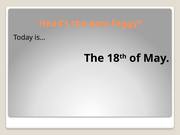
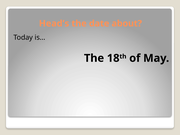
foggy: foggy -> about
